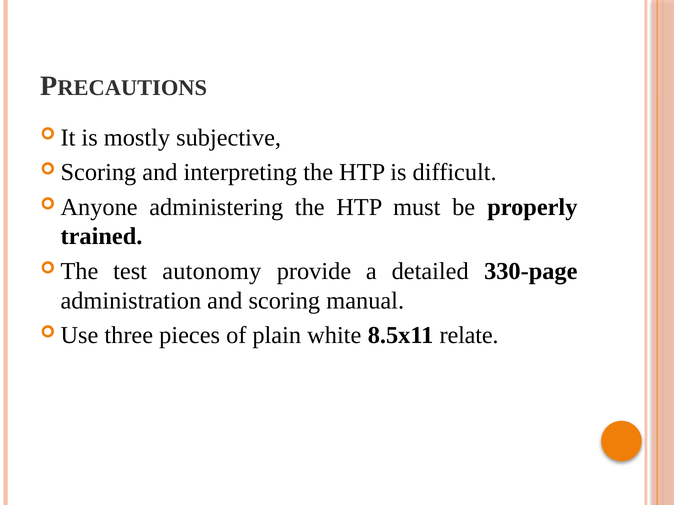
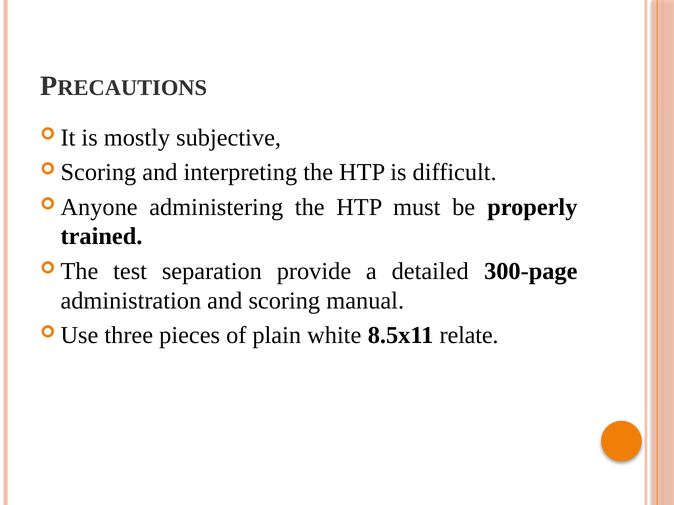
autonomy: autonomy -> separation
330-page: 330-page -> 300-page
